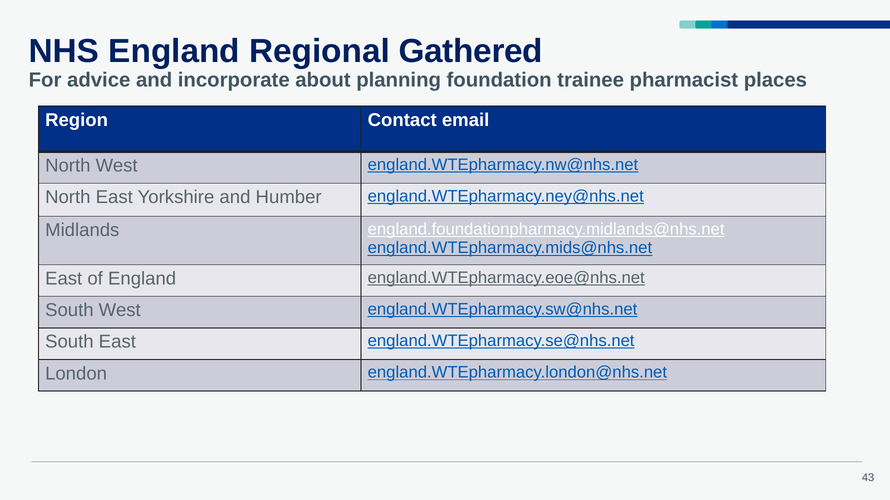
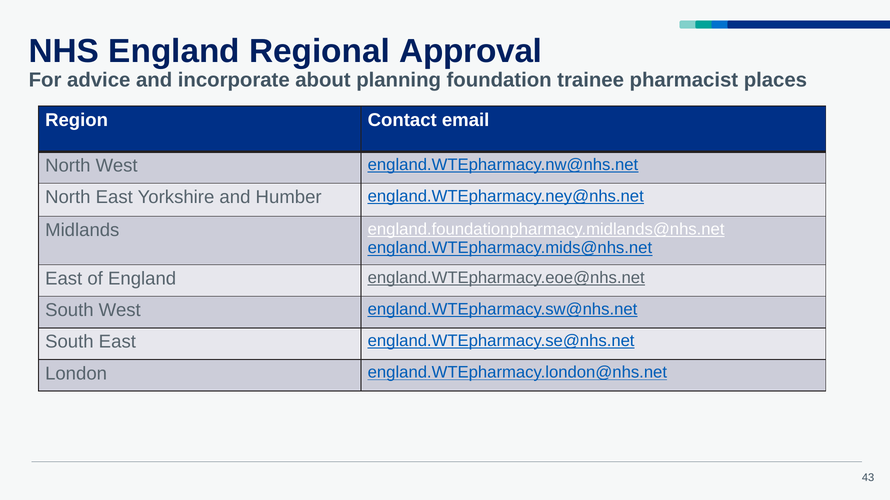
Gathered: Gathered -> Approval
